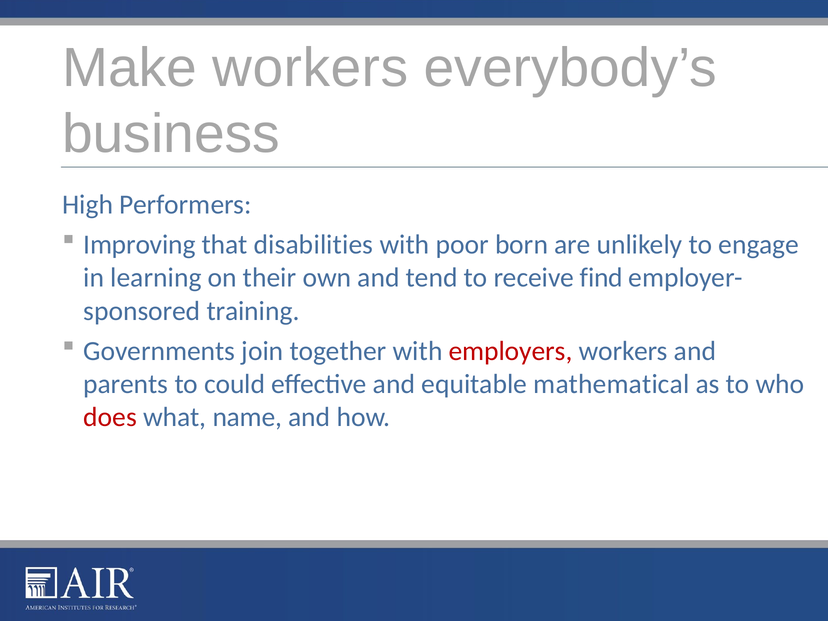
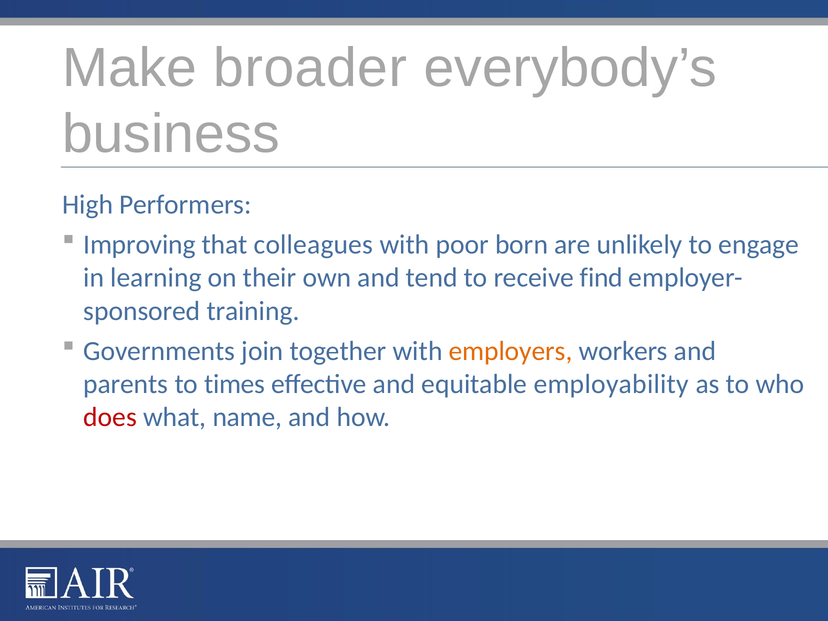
Make workers: workers -> broader
disabilities: disabilities -> colleagues
employers colour: red -> orange
could: could -> times
mathematical: mathematical -> employability
